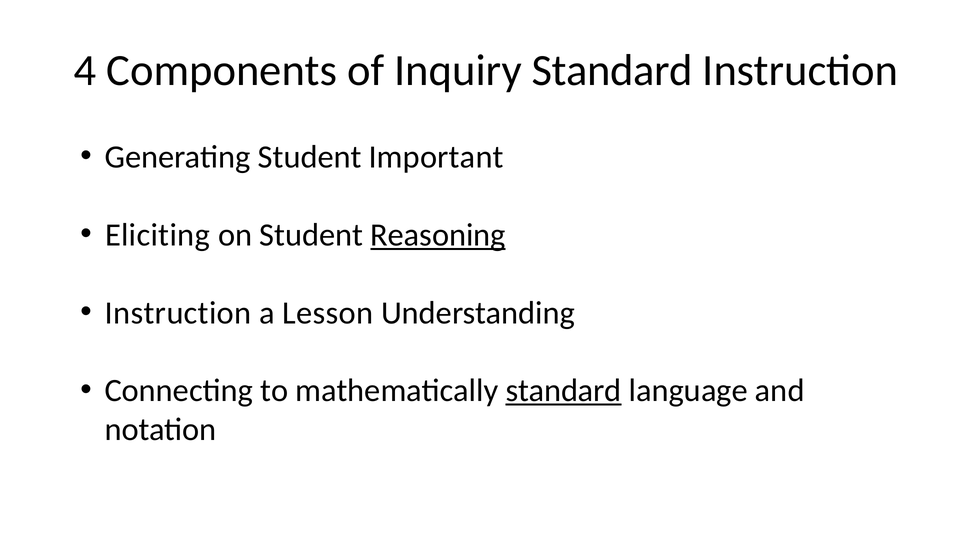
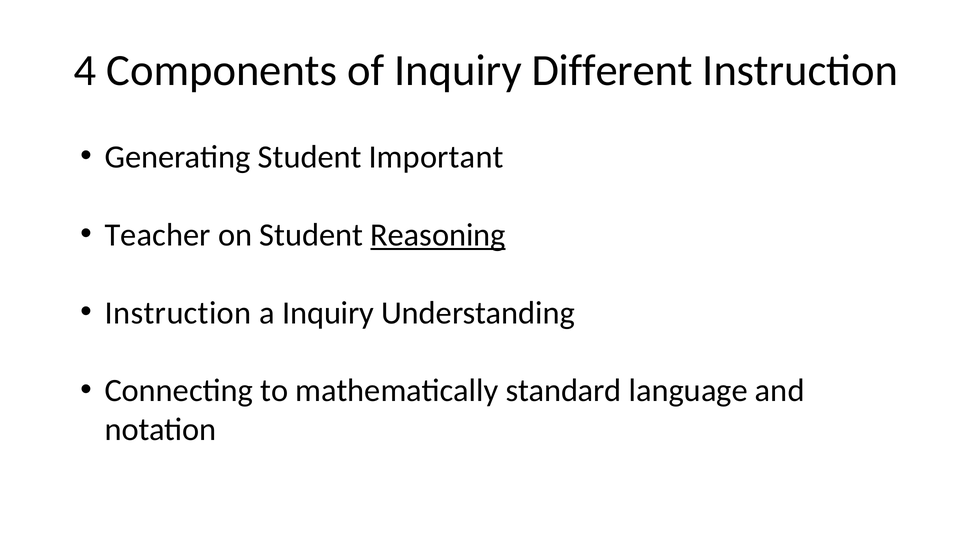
Inquiry Standard: Standard -> Different
Eliciting: Eliciting -> Teacher
a Lesson: Lesson -> Inquiry
standard at (563, 390) underline: present -> none
